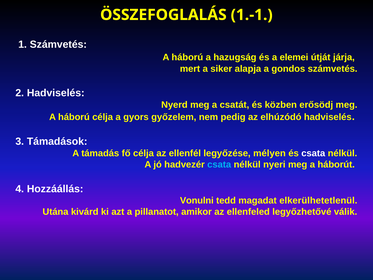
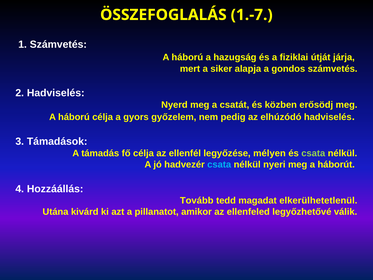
1.-1: 1.-1 -> 1.-7
elemei: elemei -> fiziklai
csata at (313, 153) colour: white -> light green
Vonulni: Vonulni -> Tovább
